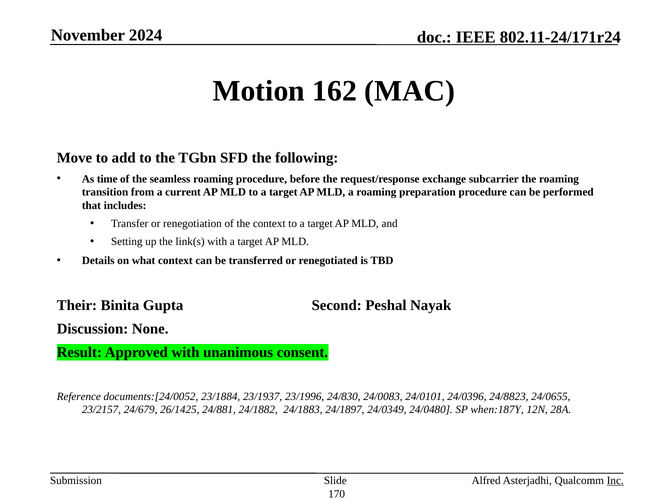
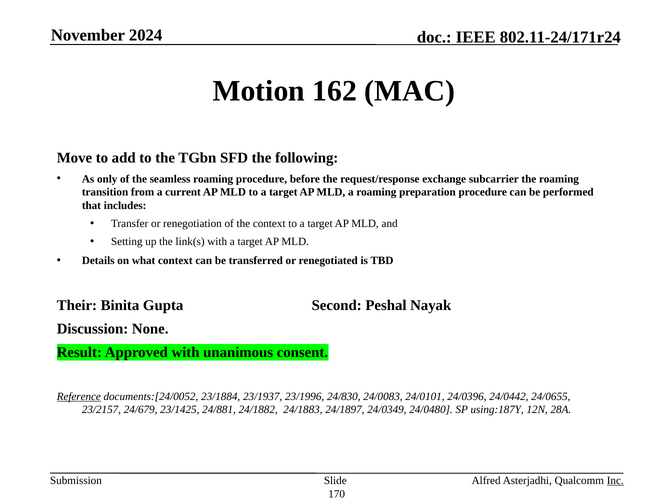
time: time -> only
Reference underline: none -> present
24/8823: 24/8823 -> 24/0442
26/1425: 26/1425 -> 23/1425
when:187Y: when:187Y -> using:187Y
